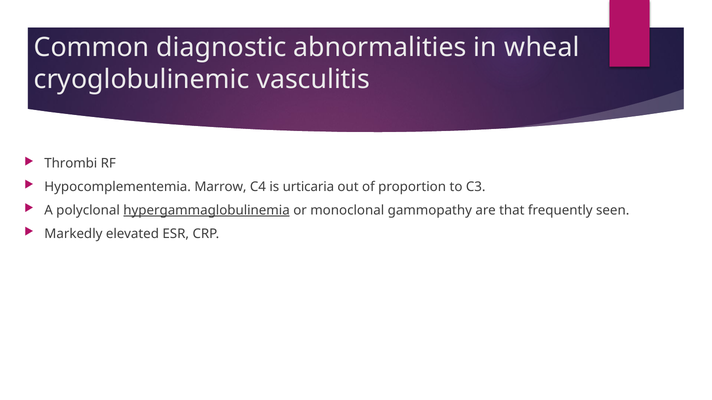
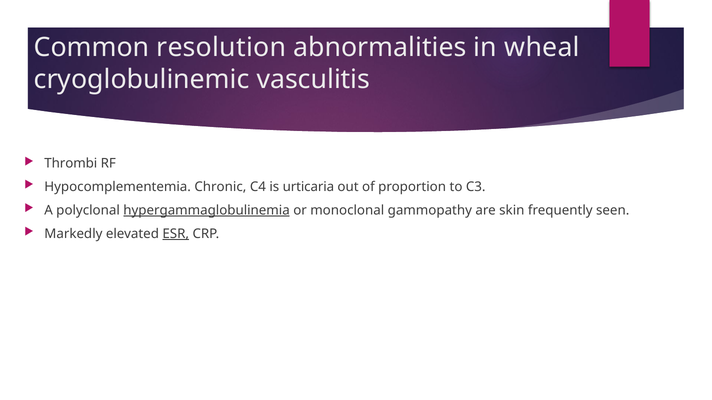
diagnostic: diagnostic -> resolution
Marrow: Marrow -> Chronic
that: that -> skin
ESR underline: none -> present
